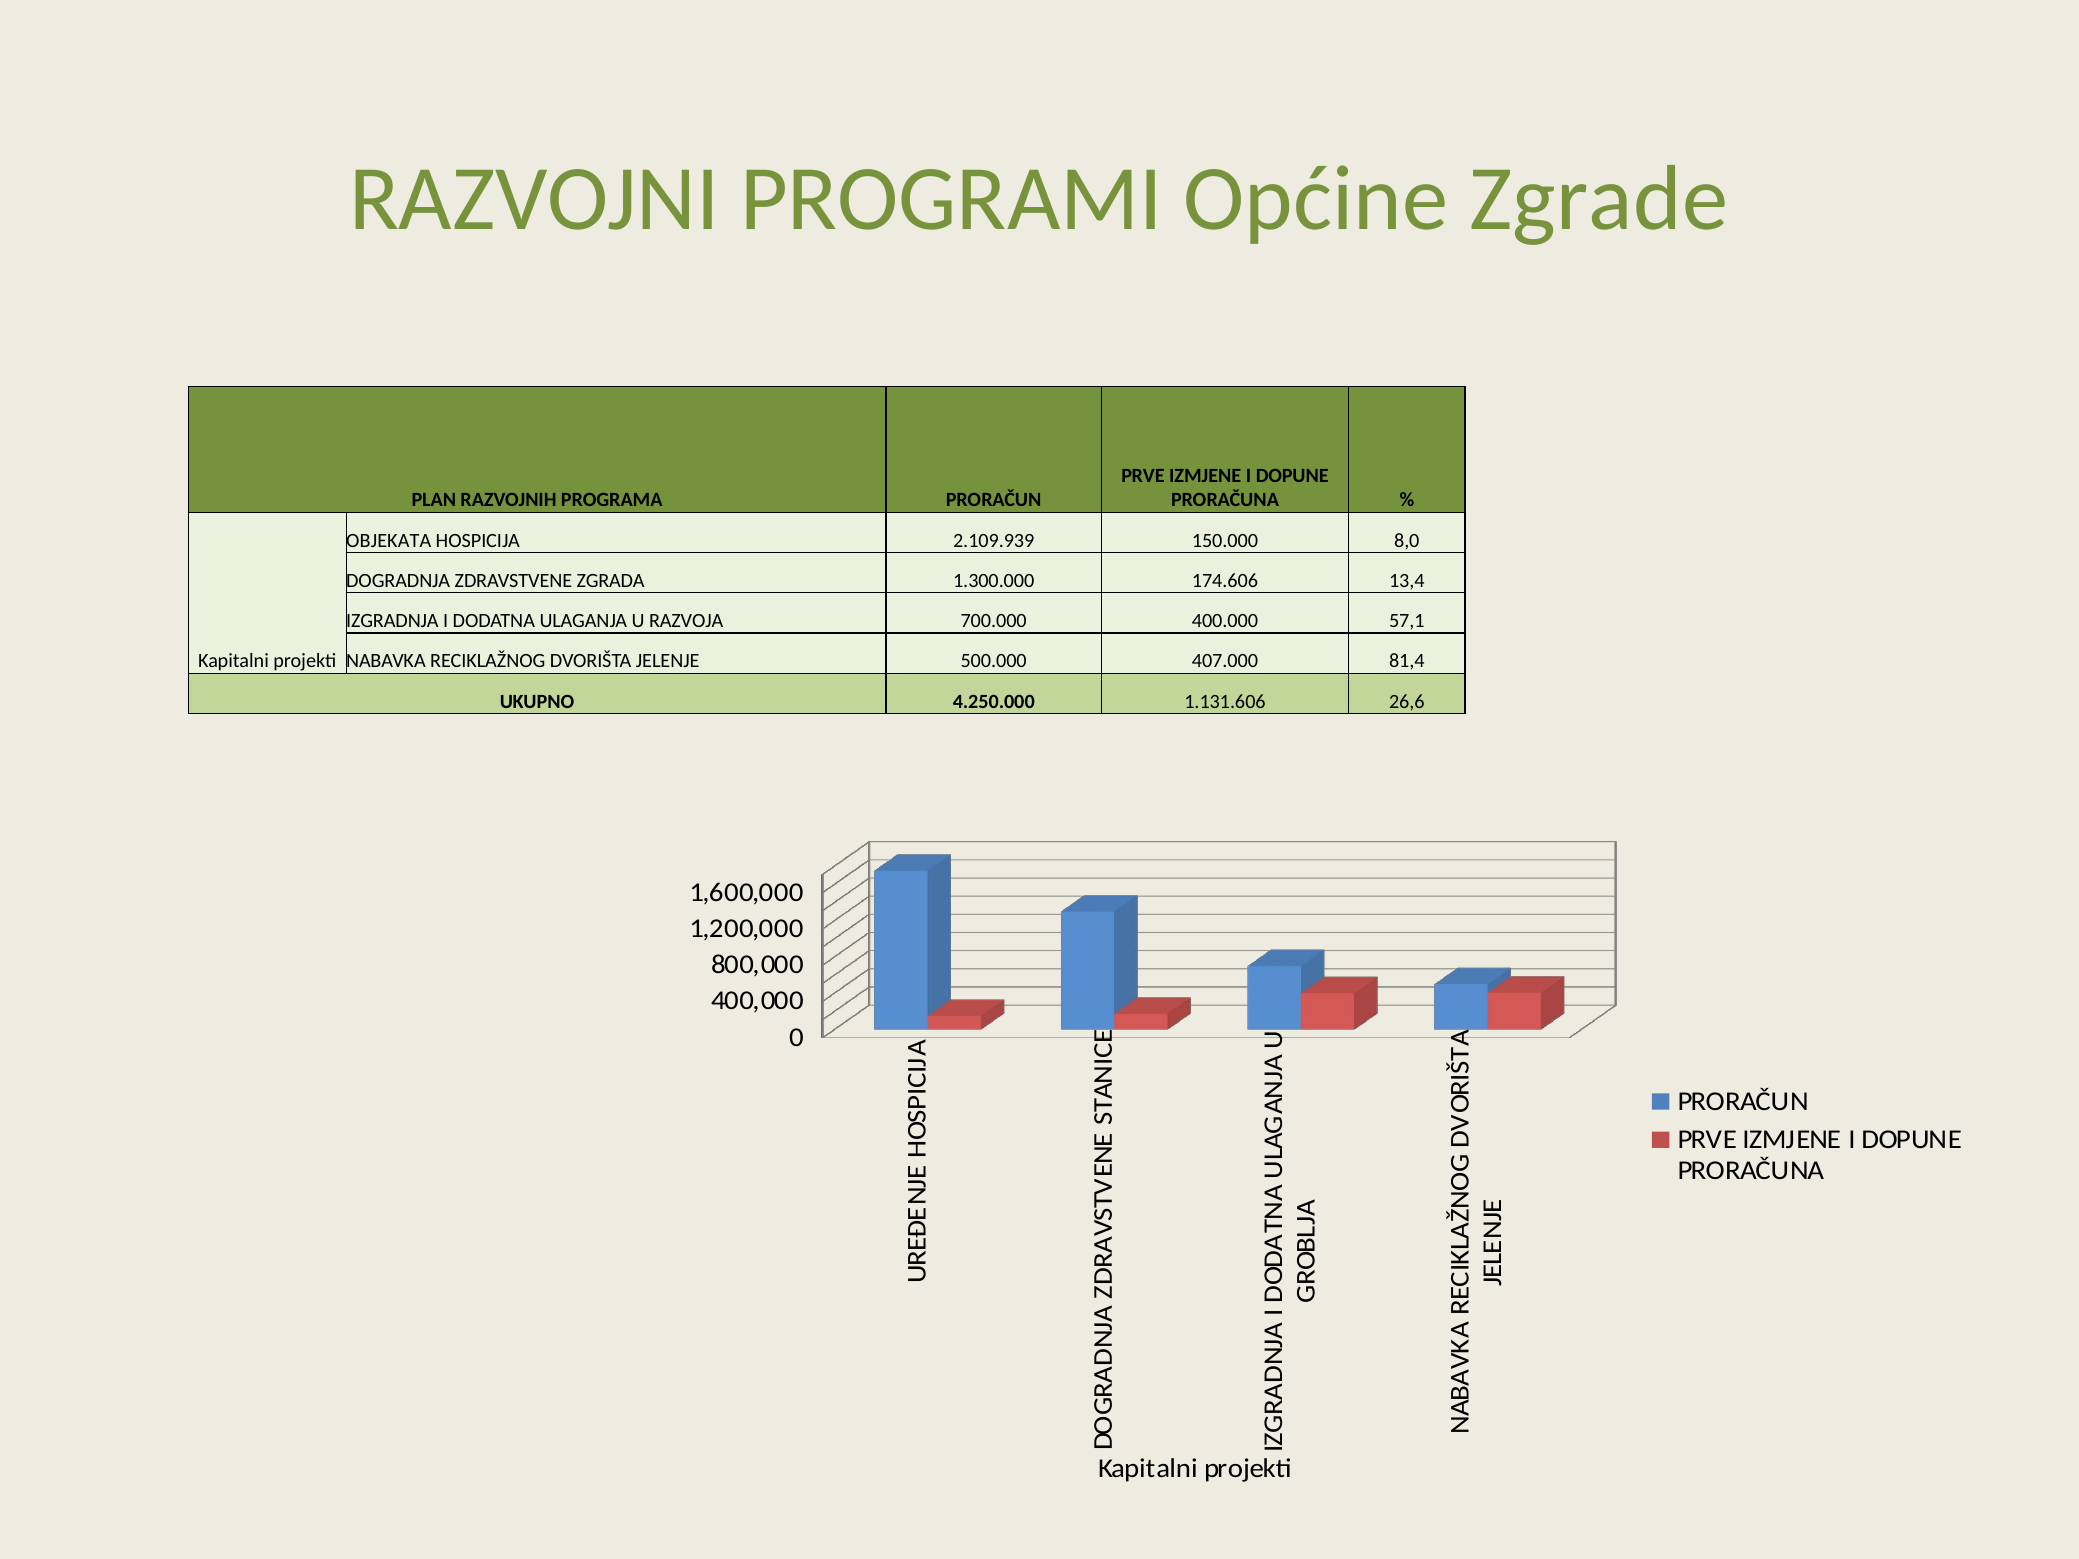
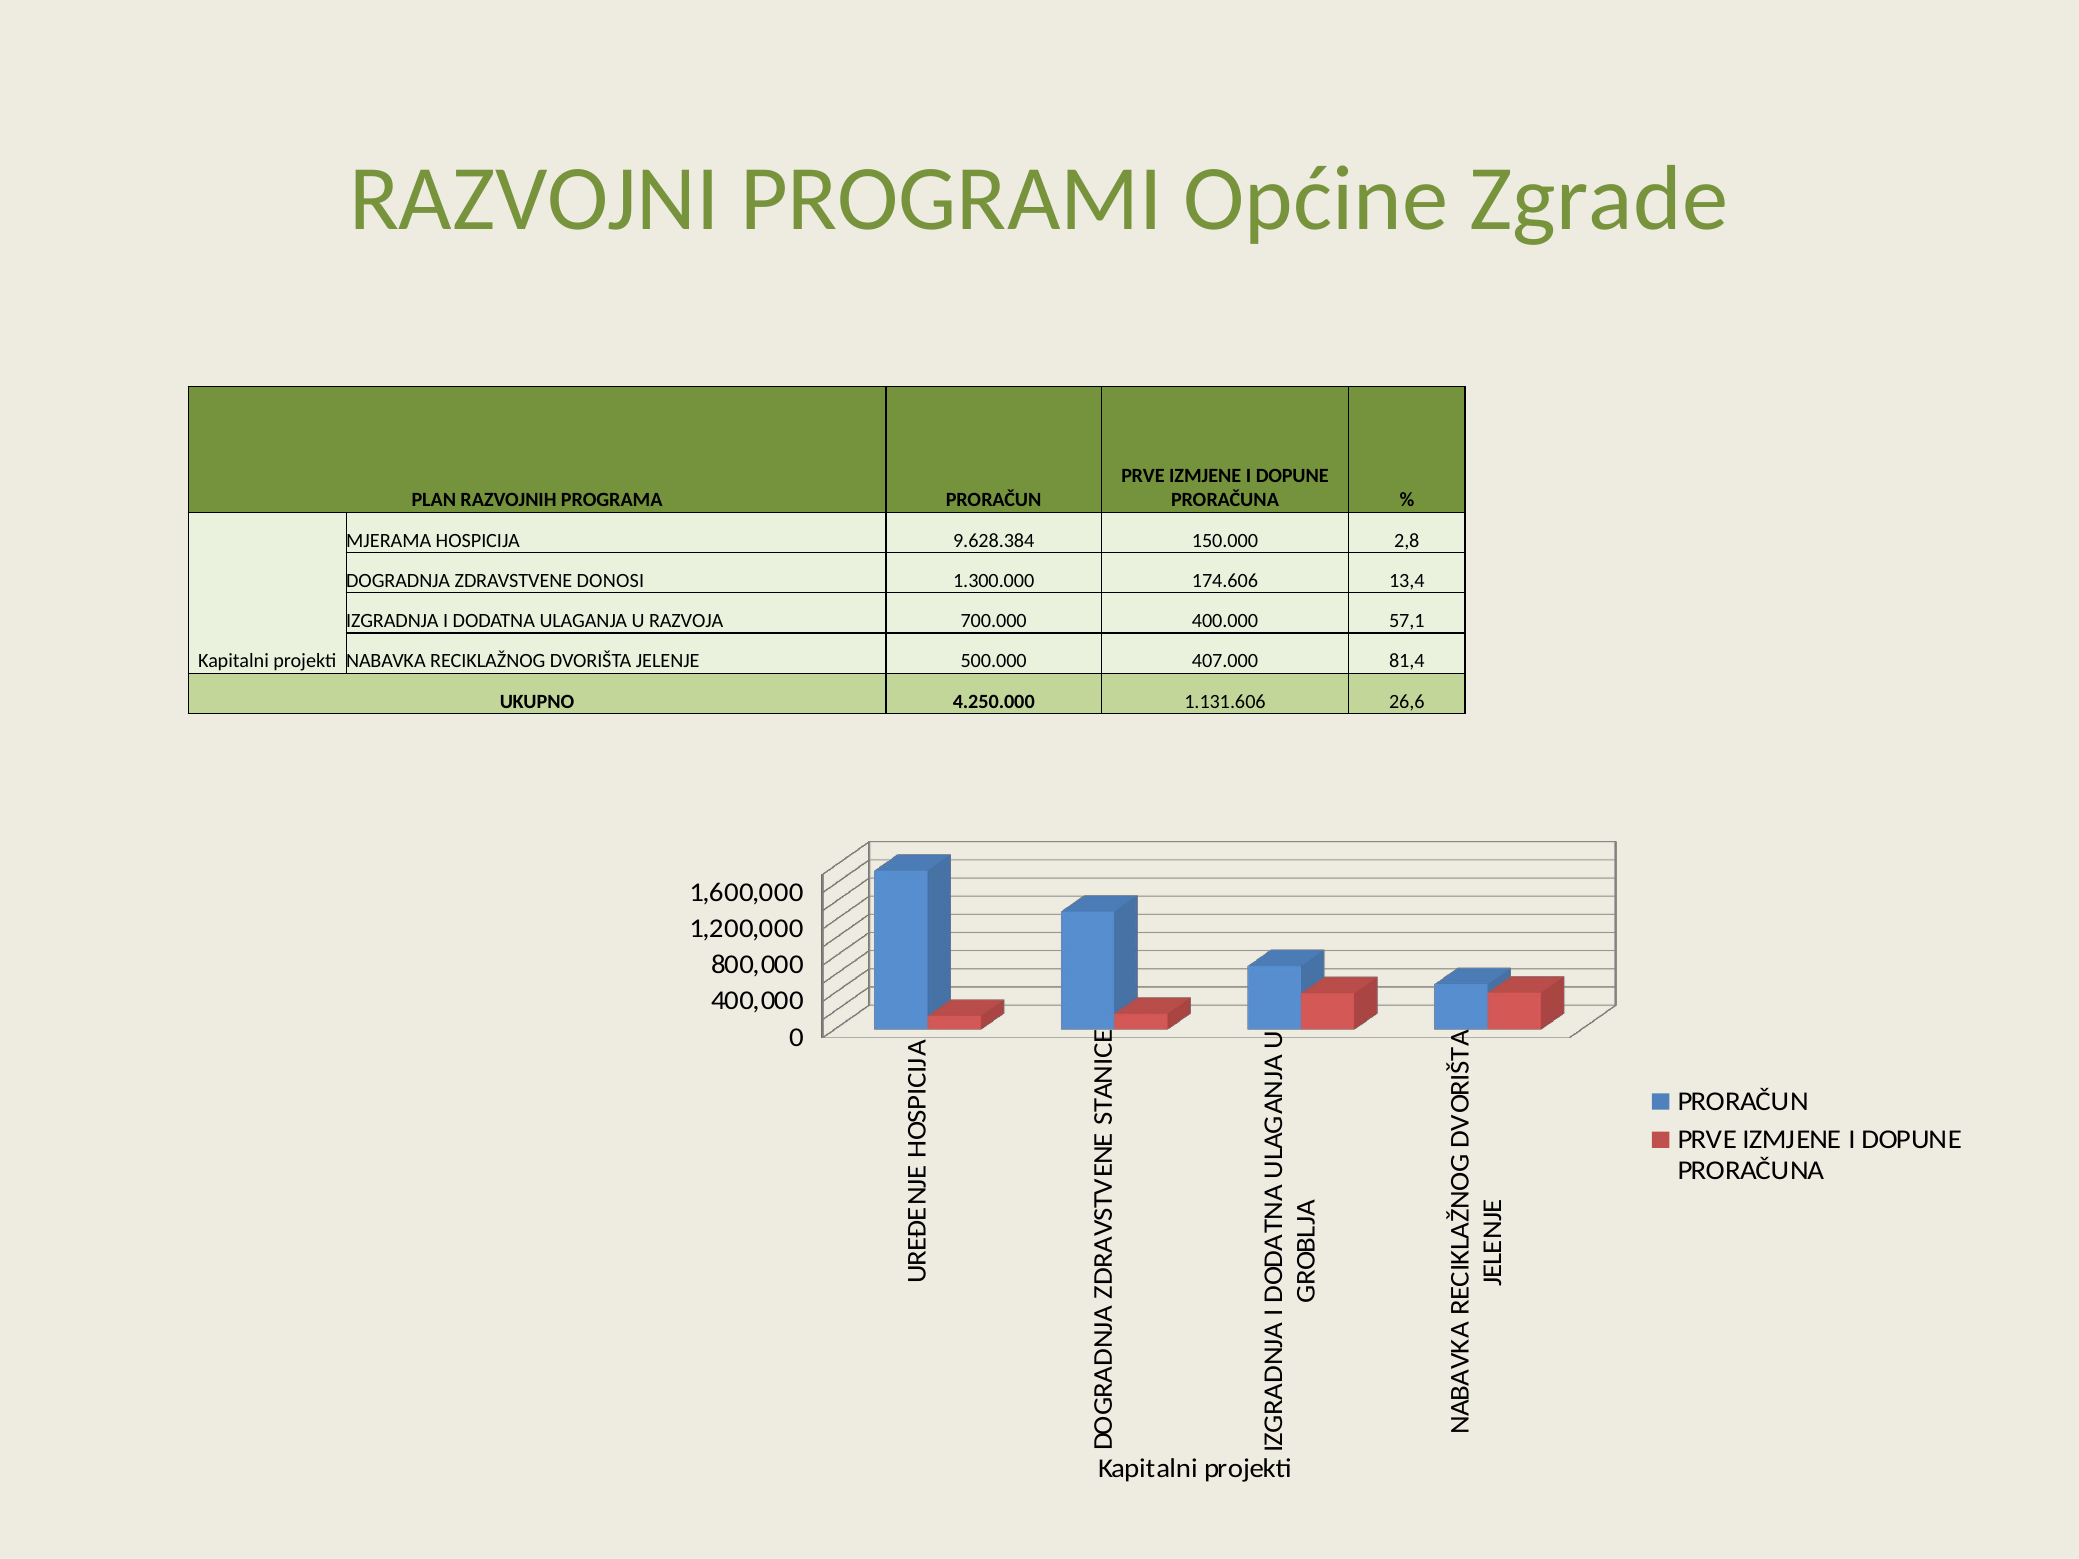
OBJEKATA: OBJEKATA -> MJERAMA
2.109.939: 2.109.939 -> 9.628.384
8,0: 8,0 -> 2,8
ZGRADA: ZGRADA -> DONOSI
